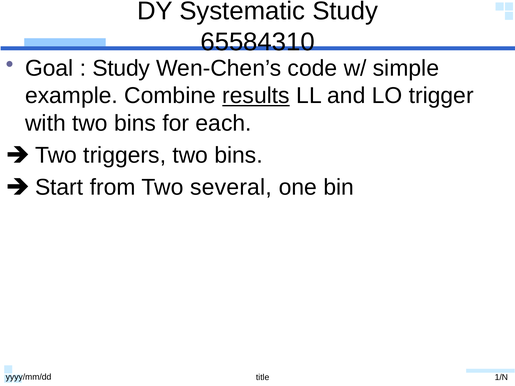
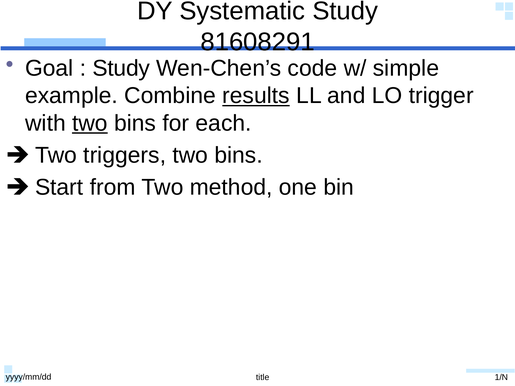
65584310: 65584310 -> 81608291
two at (90, 123) underline: none -> present
several: several -> method
